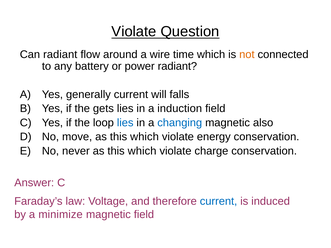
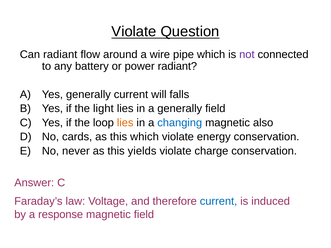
time: time -> pipe
not colour: orange -> purple
gets: gets -> light
a induction: induction -> generally
lies at (125, 123) colour: blue -> orange
move: move -> cards
never as this which: which -> yields
minimize: minimize -> response
